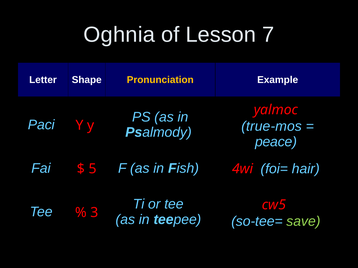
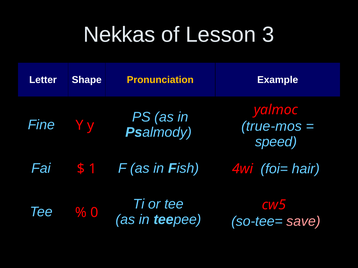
Oghnia: Oghnia -> Nekkas
7: 7 -> 3
Paci: Paci -> Fine
peace: peace -> speed
5: 5 -> 1
3: 3 -> 0
save colour: light green -> pink
